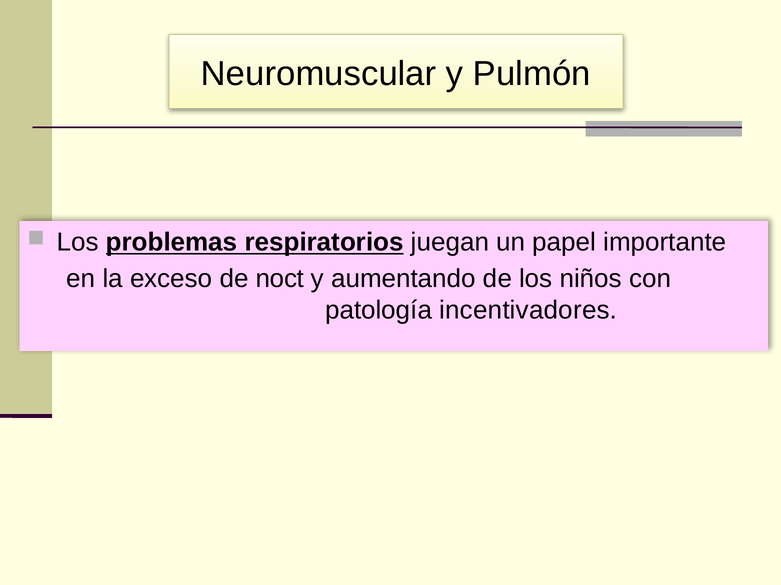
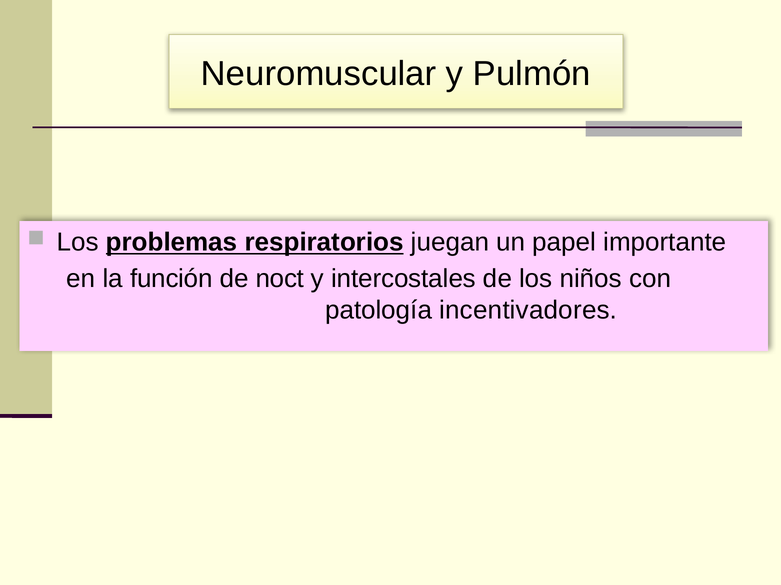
exceso: exceso -> función
aumentando: aumentando -> intercostales
